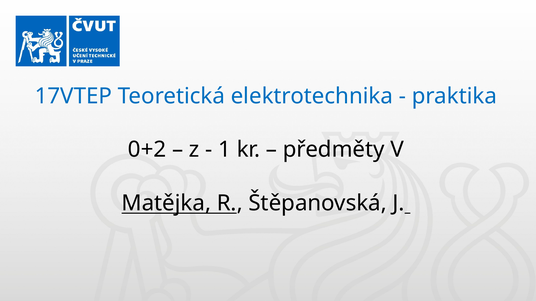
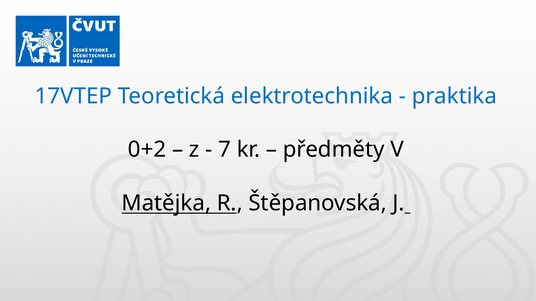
1: 1 -> 7
